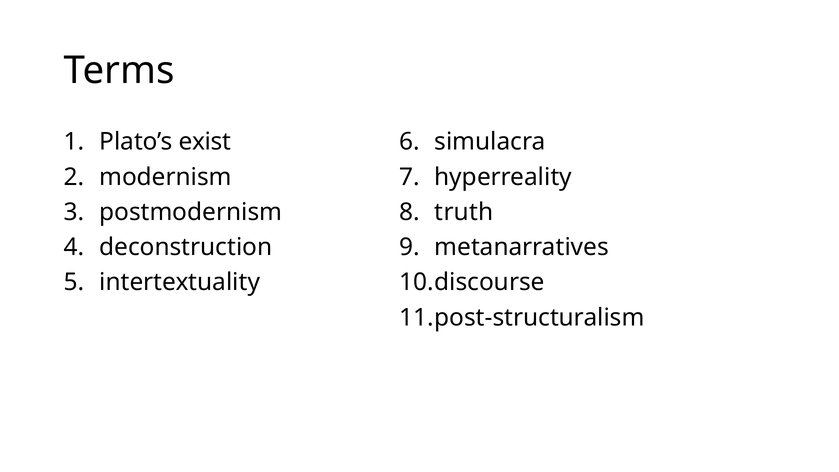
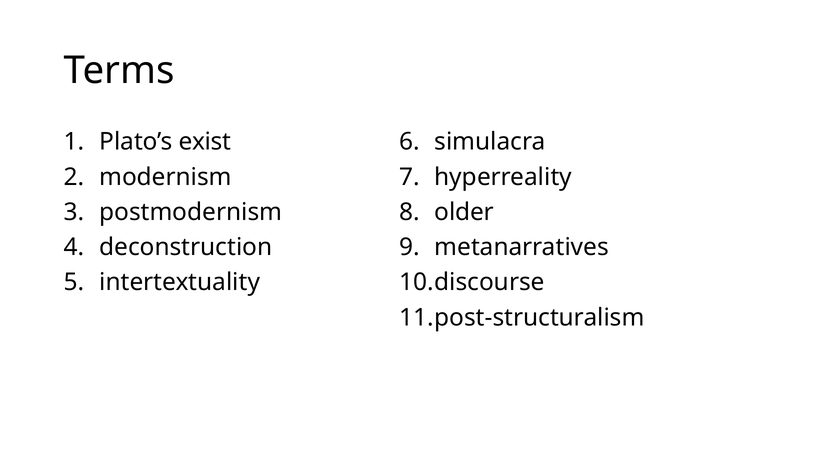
truth: truth -> older
